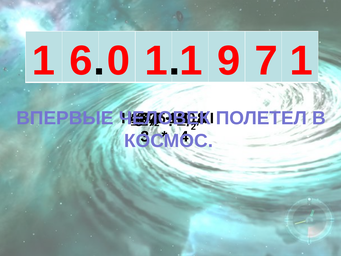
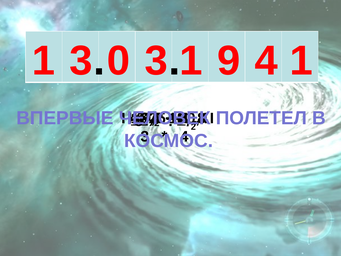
1 6: 6 -> 3
0 1: 1 -> 3
9 7: 7 -> 4
